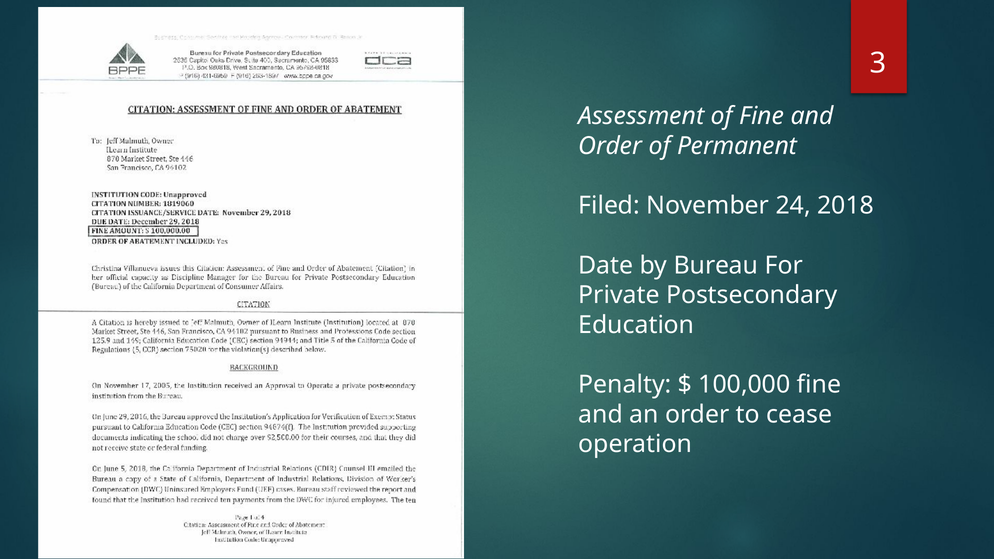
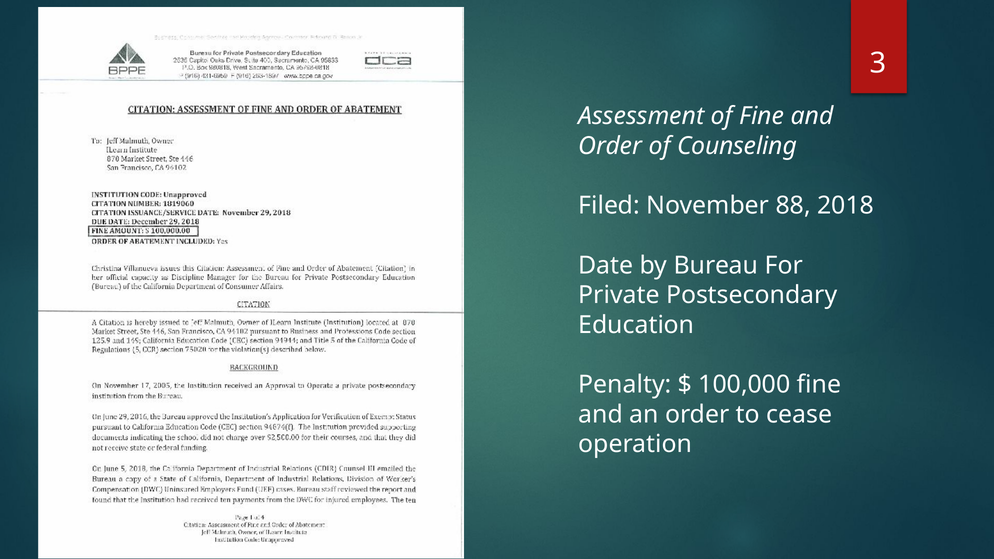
Permanent: Permanent -> Counseling
24: 24 -> 88
